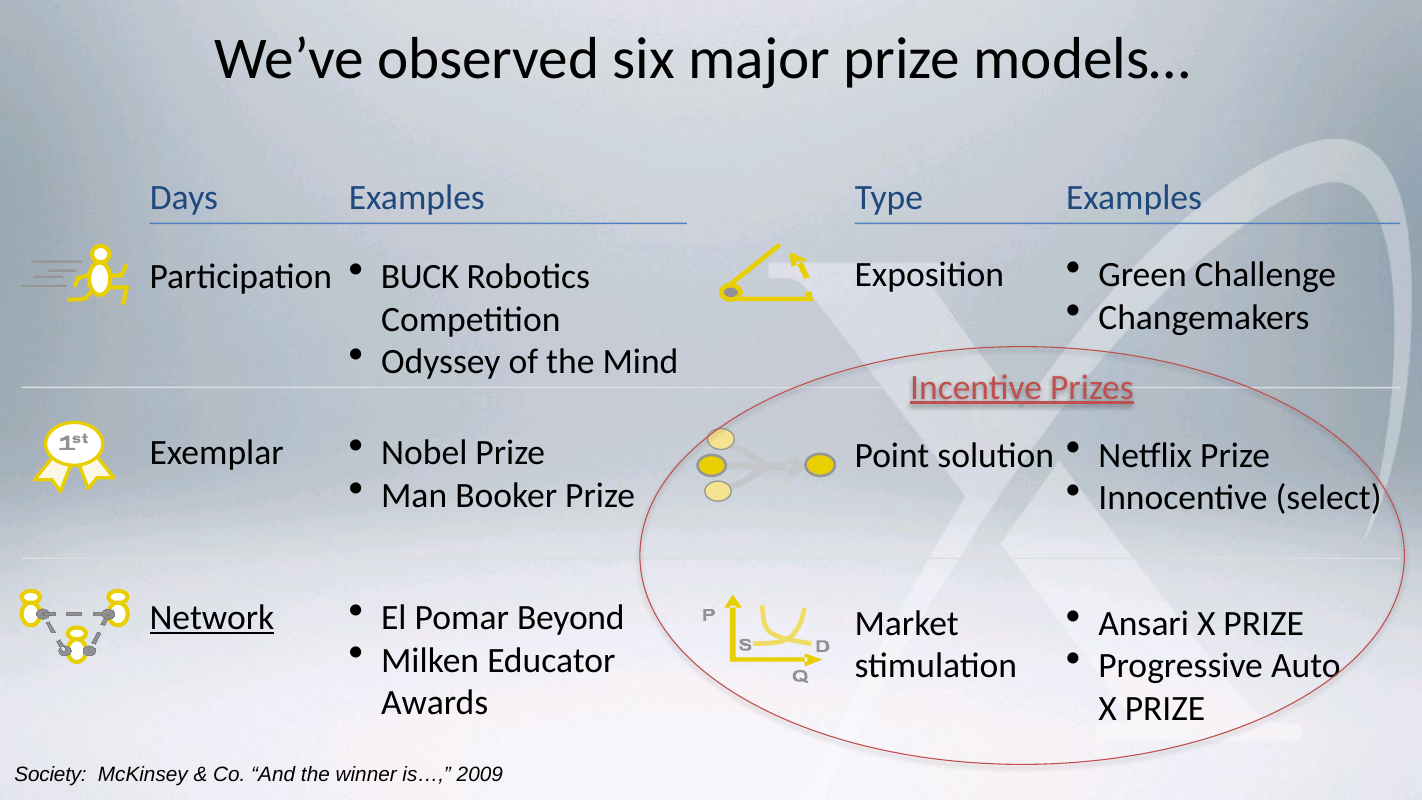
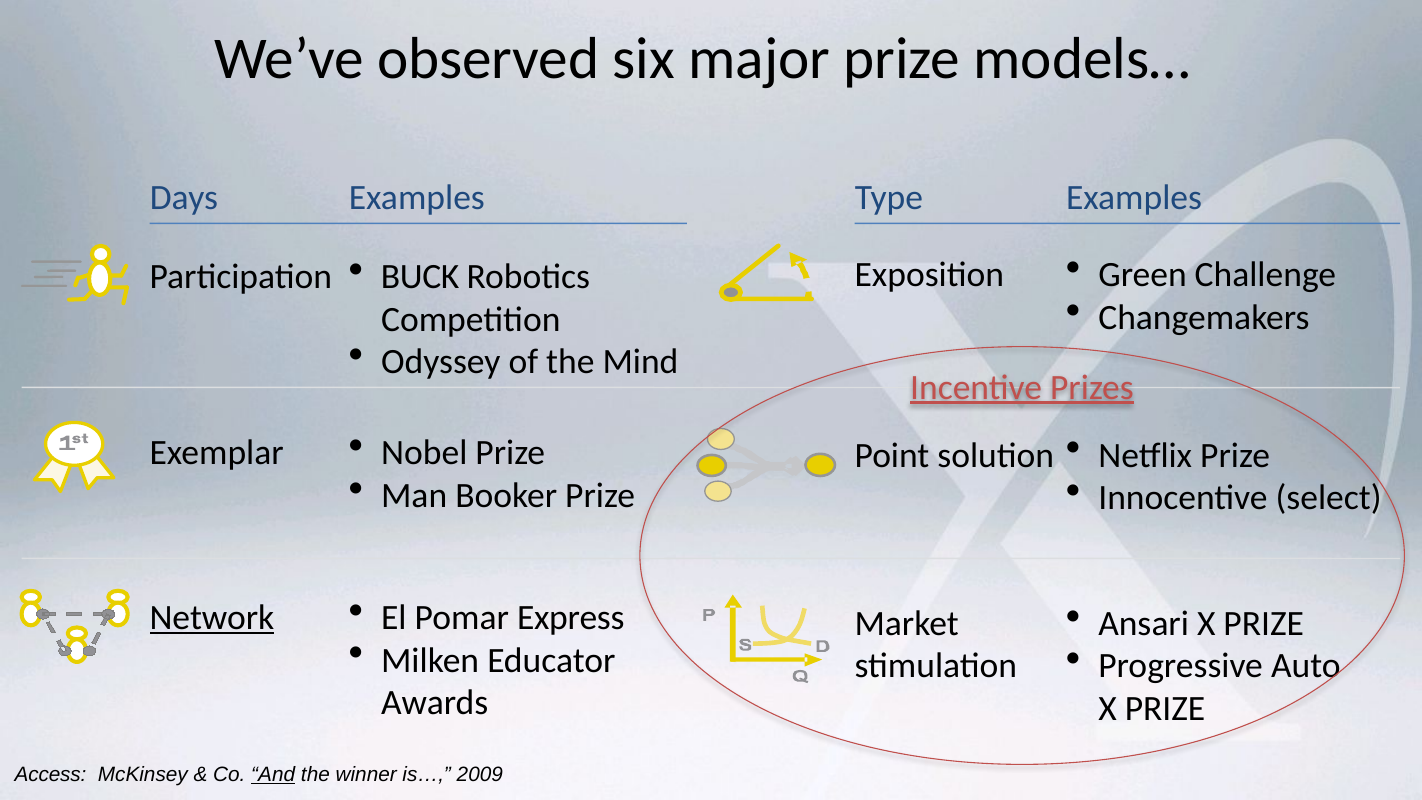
Beyond: Beyond -> Express
Society: Society -> Access
And underline: none -> present
